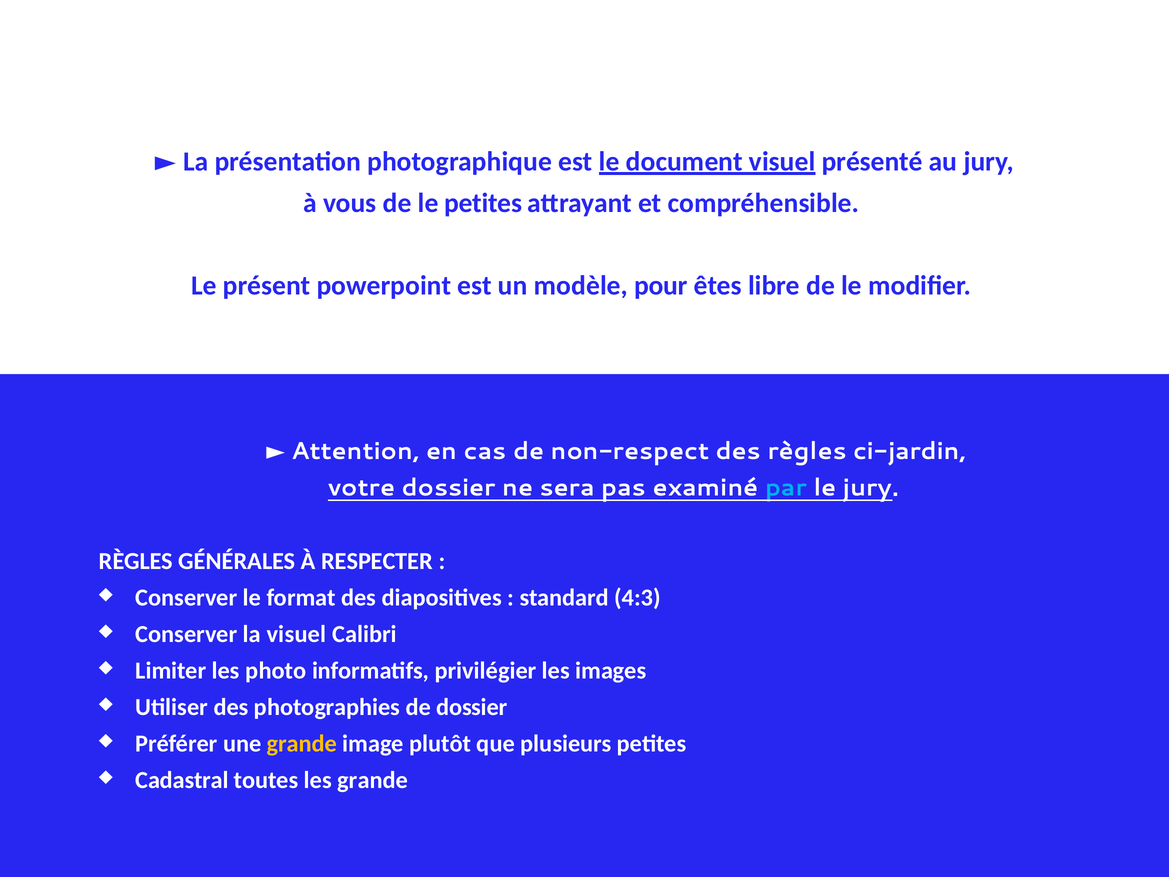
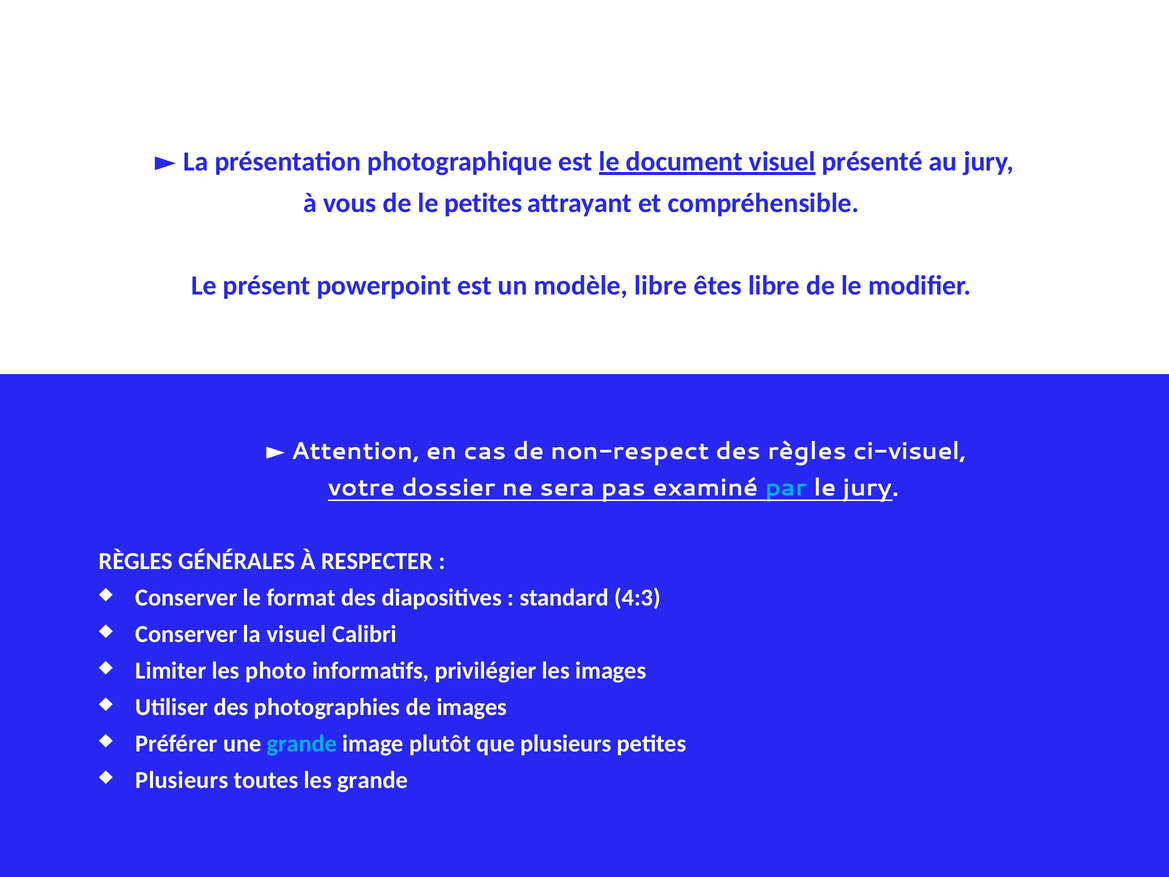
modèle pour: pour -> libre
ci-jardin: ci-jardin -> ci-visuel
de dossier: dossier -> images
grande at (302, 744) colour: yellow -> light blue
Cadastral at (182, 780): Cadastral -> Plusieurs
